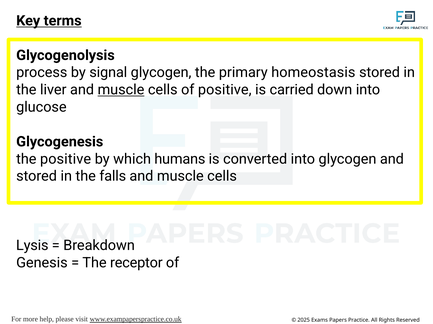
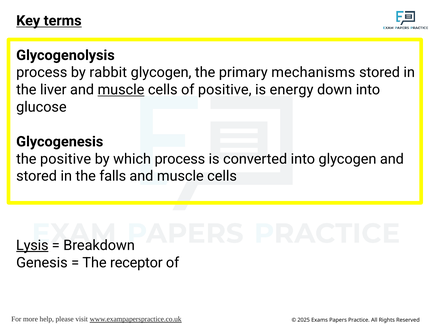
signal: signal -> rabbit
homeostasis: homeostasis -> mechanisms
carried: carried -> energy
which humans: humans -> process
Lysis underline: none -> present
